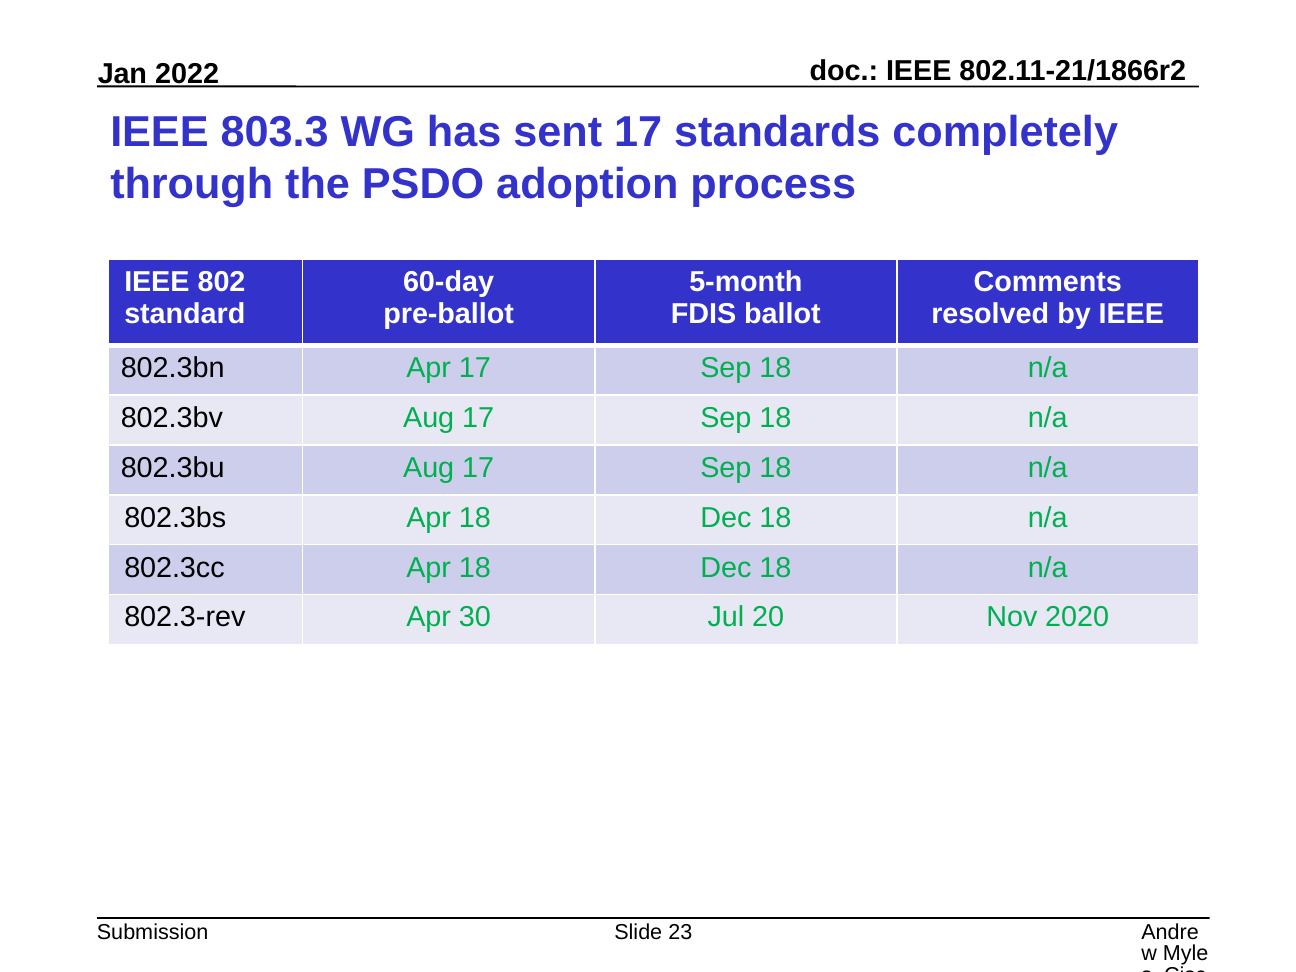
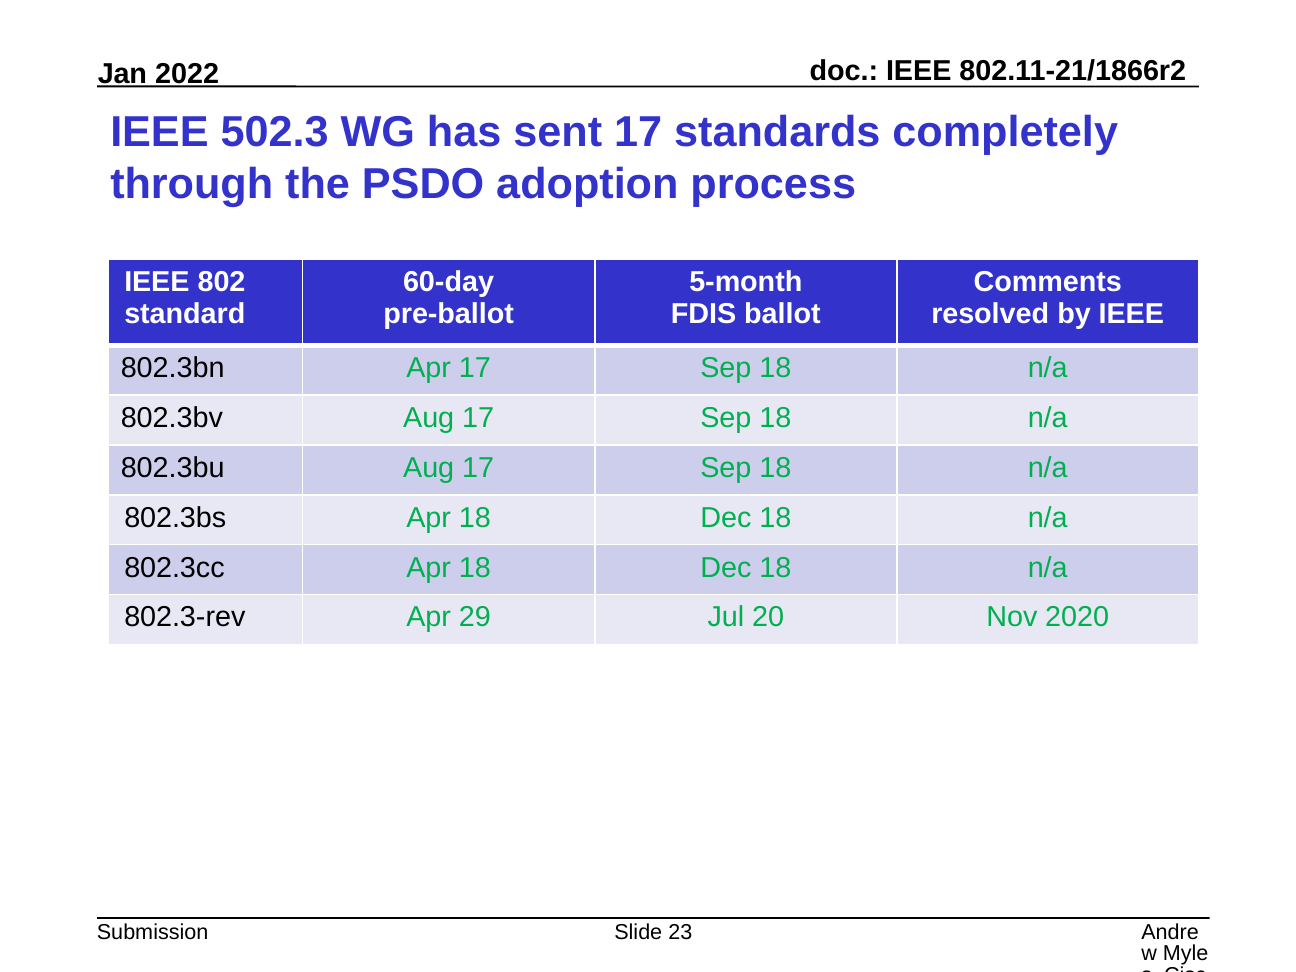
803.3: 803.3 -> 502.3
30: 30 -> 29
